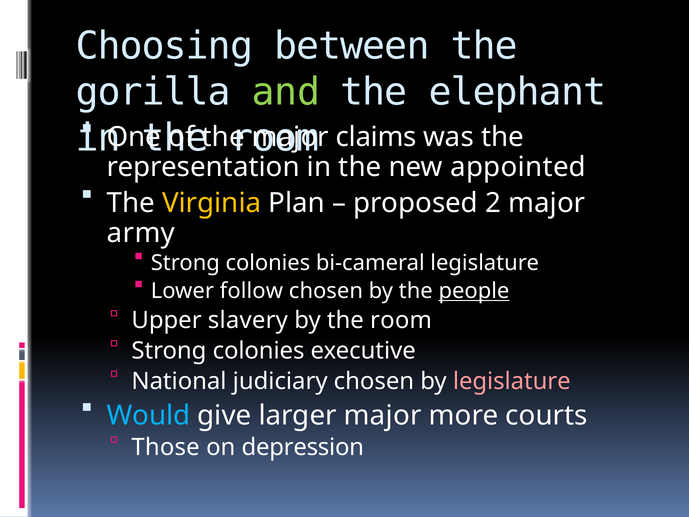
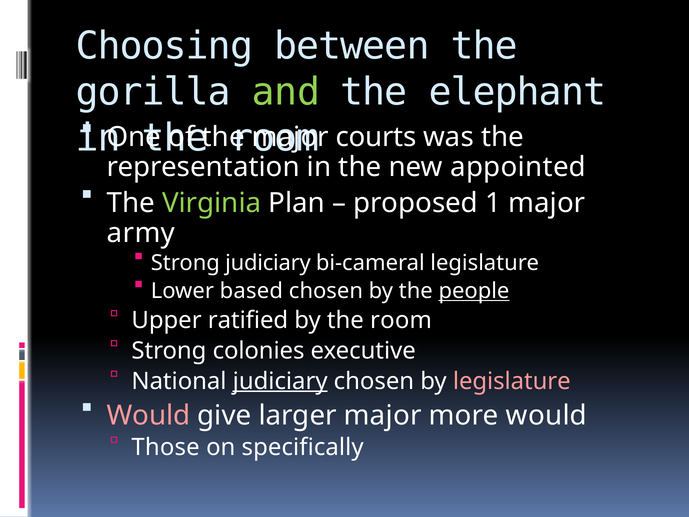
claims: claims -> courts
Virginia colour: yellow -> light green
2: 2 -> 1
colonies at (268, 263): colonies -> judiciary
follow: follow -> based
slavery: slavery -> ratified
judiciary at (280, 381) underline: none -> present
Would at (148, 415) colour: light blue -> pink
more courts: courts -> would
depression: depression -> specifically
